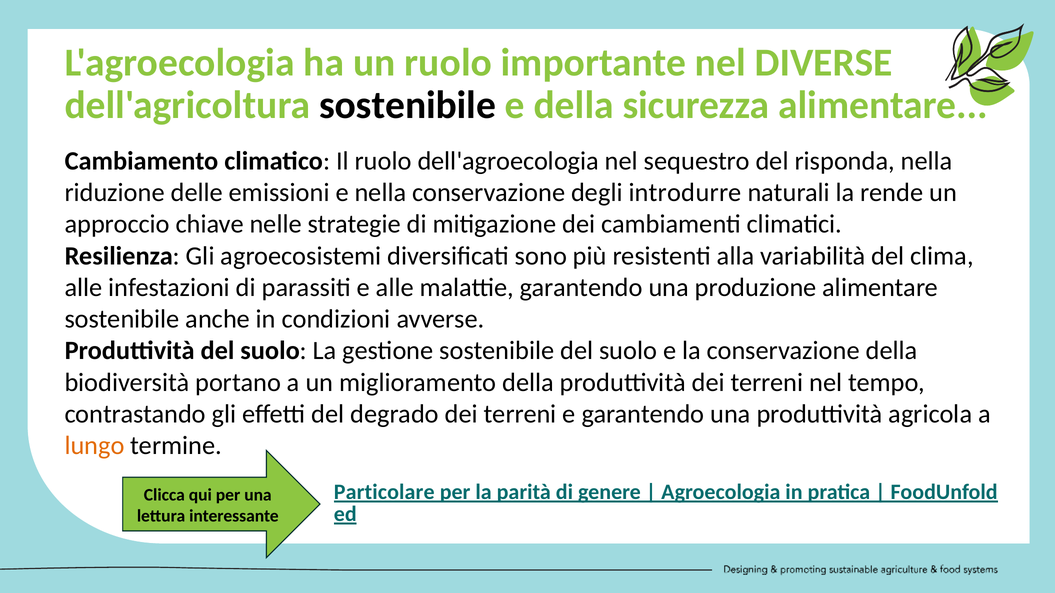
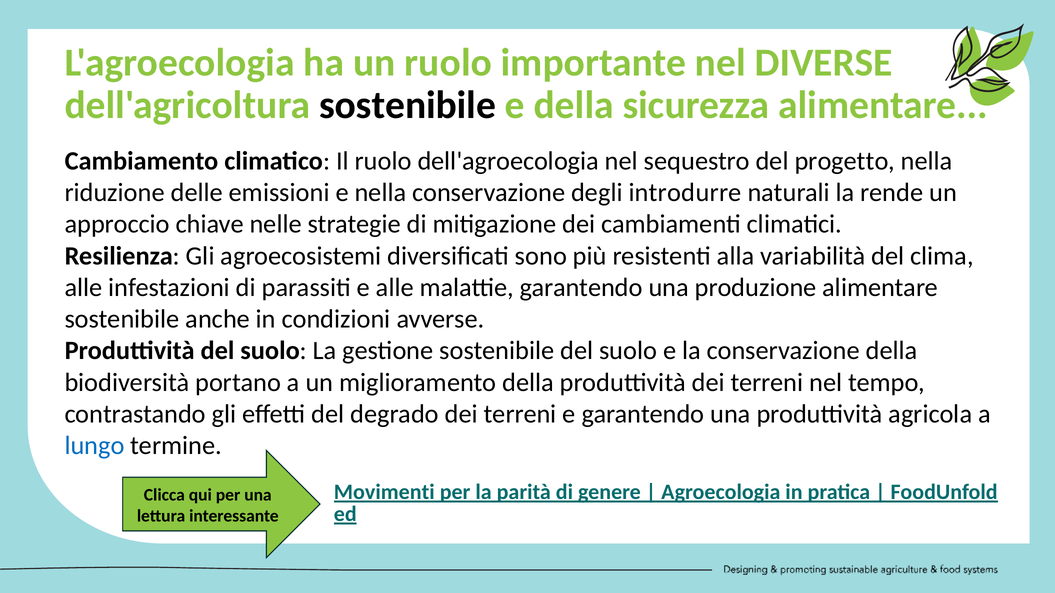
risponda: risponda -> progetto
lungo colour: orange -> blue
Particolare: Particolare -> Movimenti
